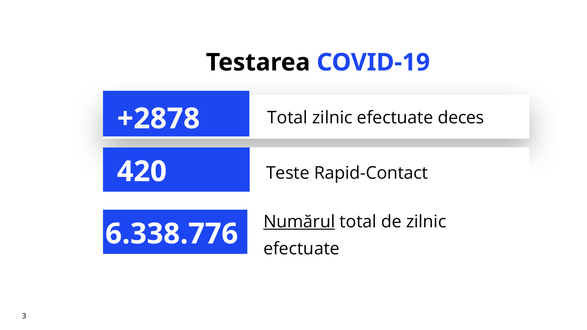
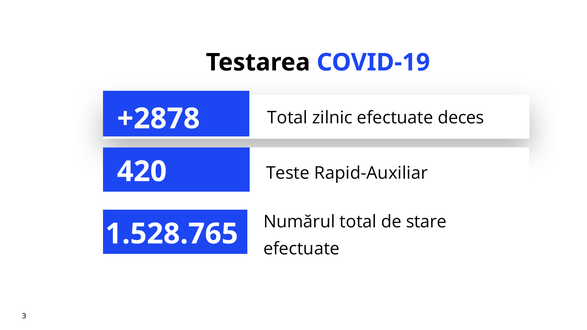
Rapid-Contact: Rapid-Contact -> Rapid-Auxiliar
Numărul underline: present -> none
de zilnic: zilnic -> stare
6.338.776: 6.338.776 -> 1.528.765
